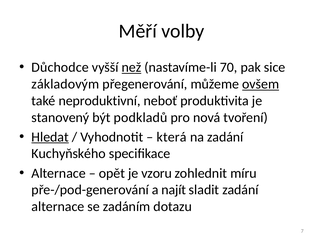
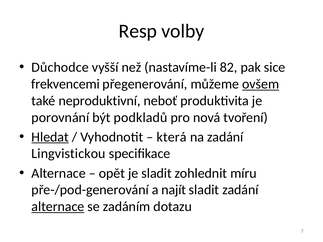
Měří: Měří -> Resp
než underline: present -> none
70: 70 -> 82
základovým: základovým -> frekvencemi
stanovený: stanovený -> porovnání
Kuchyňského: Kuchyňského -> Lingvistickou
je vzoru: vzoru -> sladit
alternace at (58, 207) underline: none -> present
